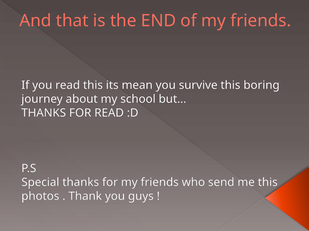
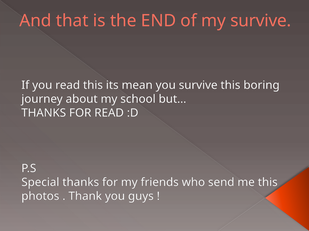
of my friends: friends -> survive
